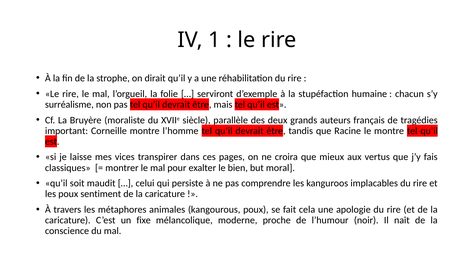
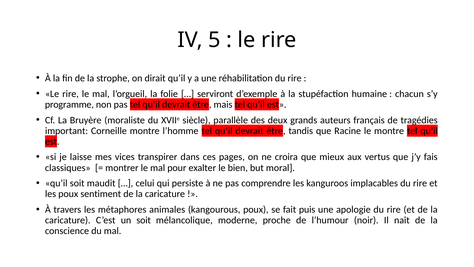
1: 1 -> 5
surréalisme: surréalisme -> programme
cela: cela -> puis
un fixe: fixe -> soit
